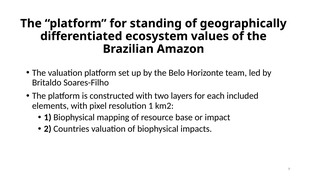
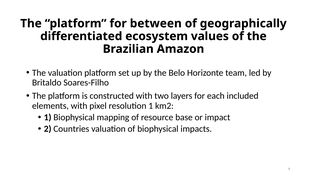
standing: standing -> between
